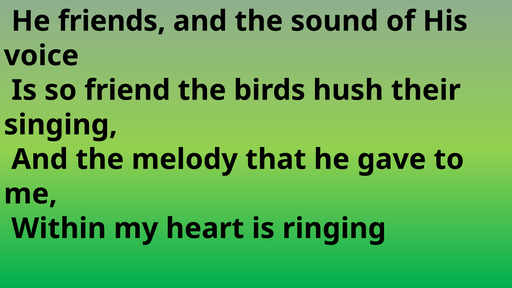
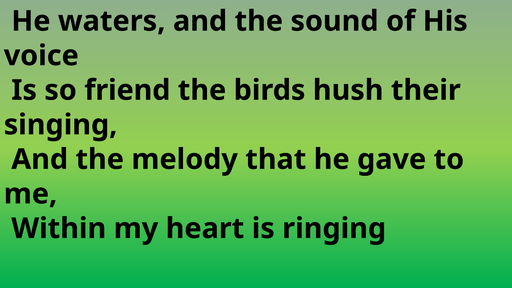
friends: friends -> waters
